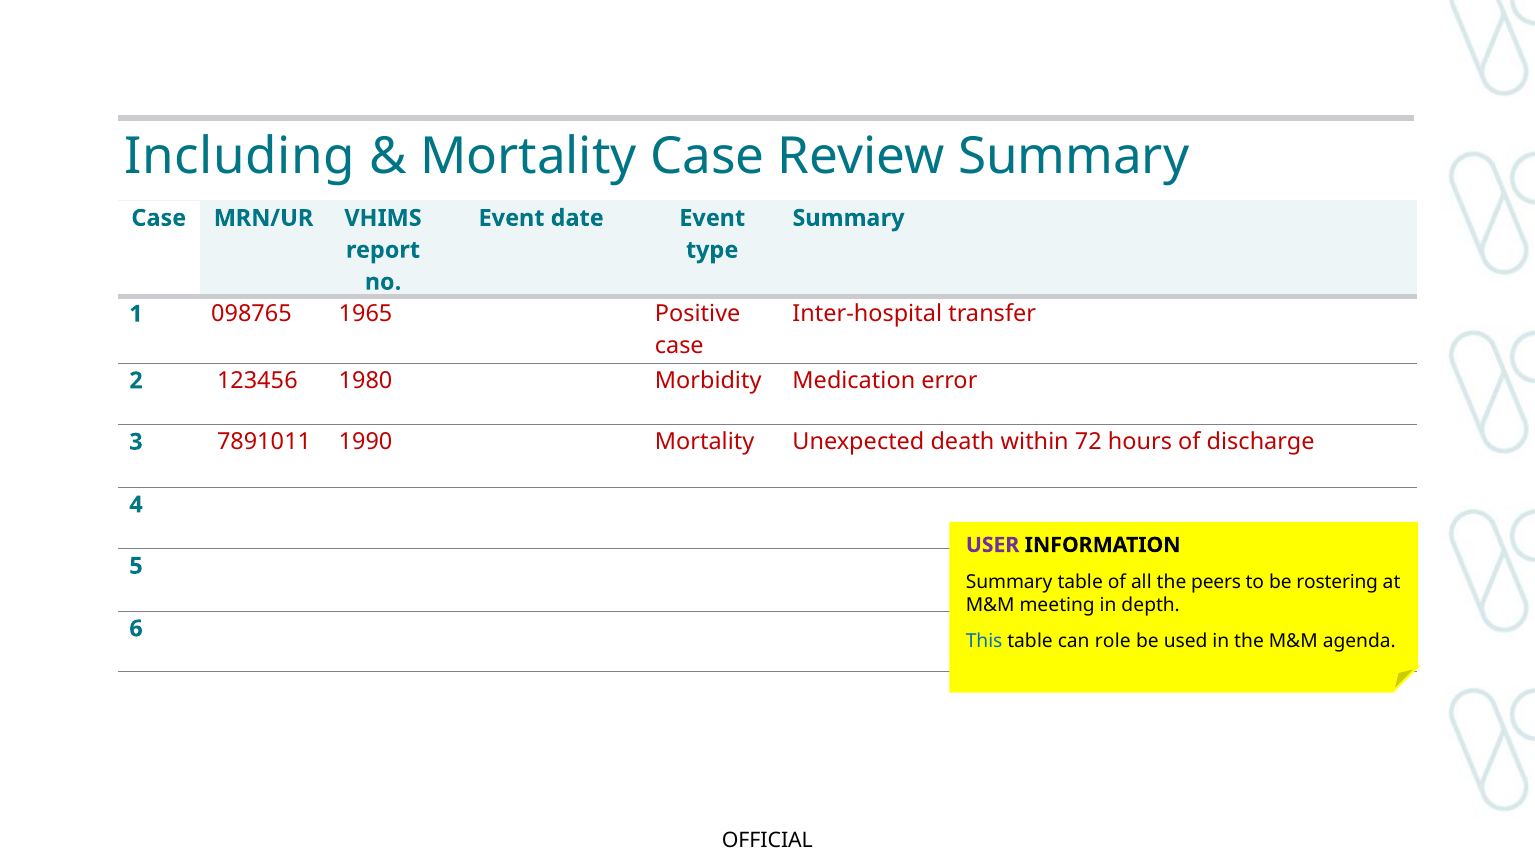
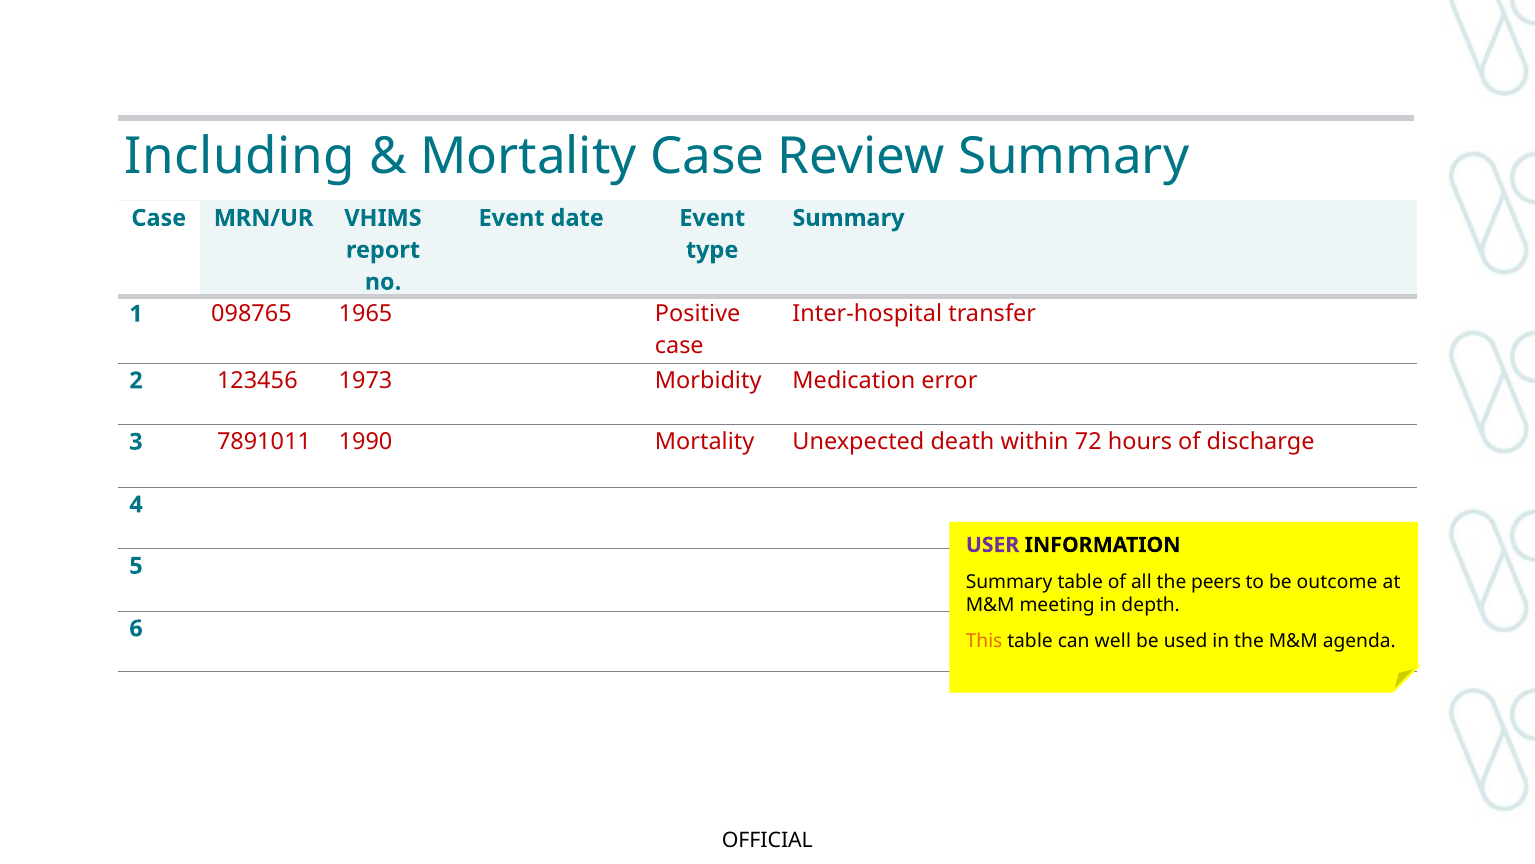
1980: 1980 -> 1973
rostering: rostering -> outcome
This colour: blue -> orange
role: role -> well
